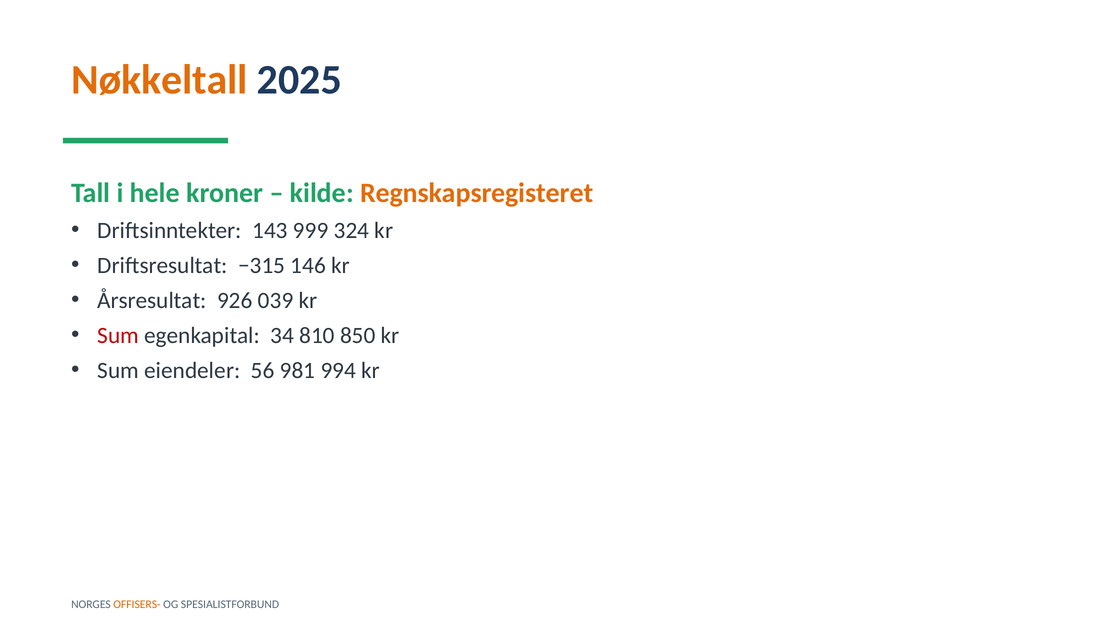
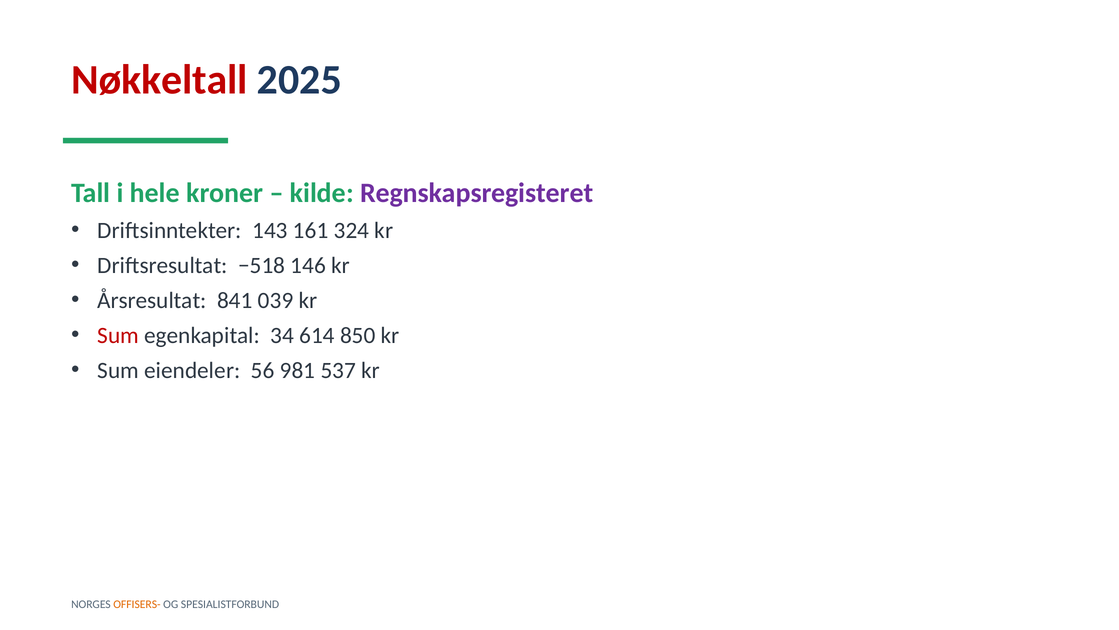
Nøkkeltall colour: orange -> red
Regnskapsregisteret colour: orange -> purple
999: 999 -> 161
−315: −315 -> −518
926: 926 -> 841
810: 810 -> 614
994: 994 -> 537
